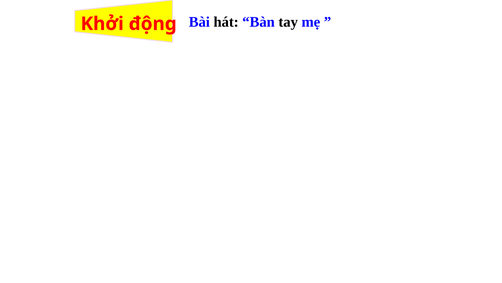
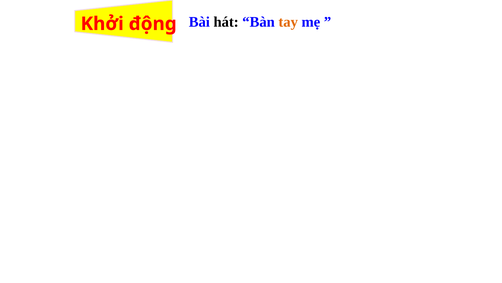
tay colour: black -> orange
